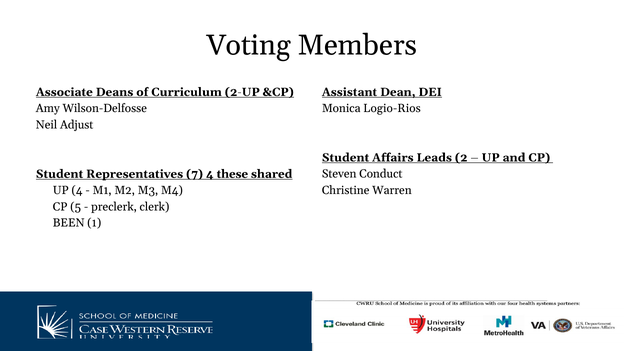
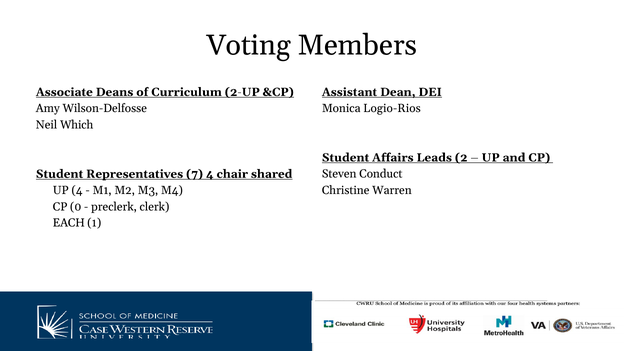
Adjust: Adjust -> Which
these: these -> chair
5: 5 -> 0
BEEN: BEEN -> EACH
